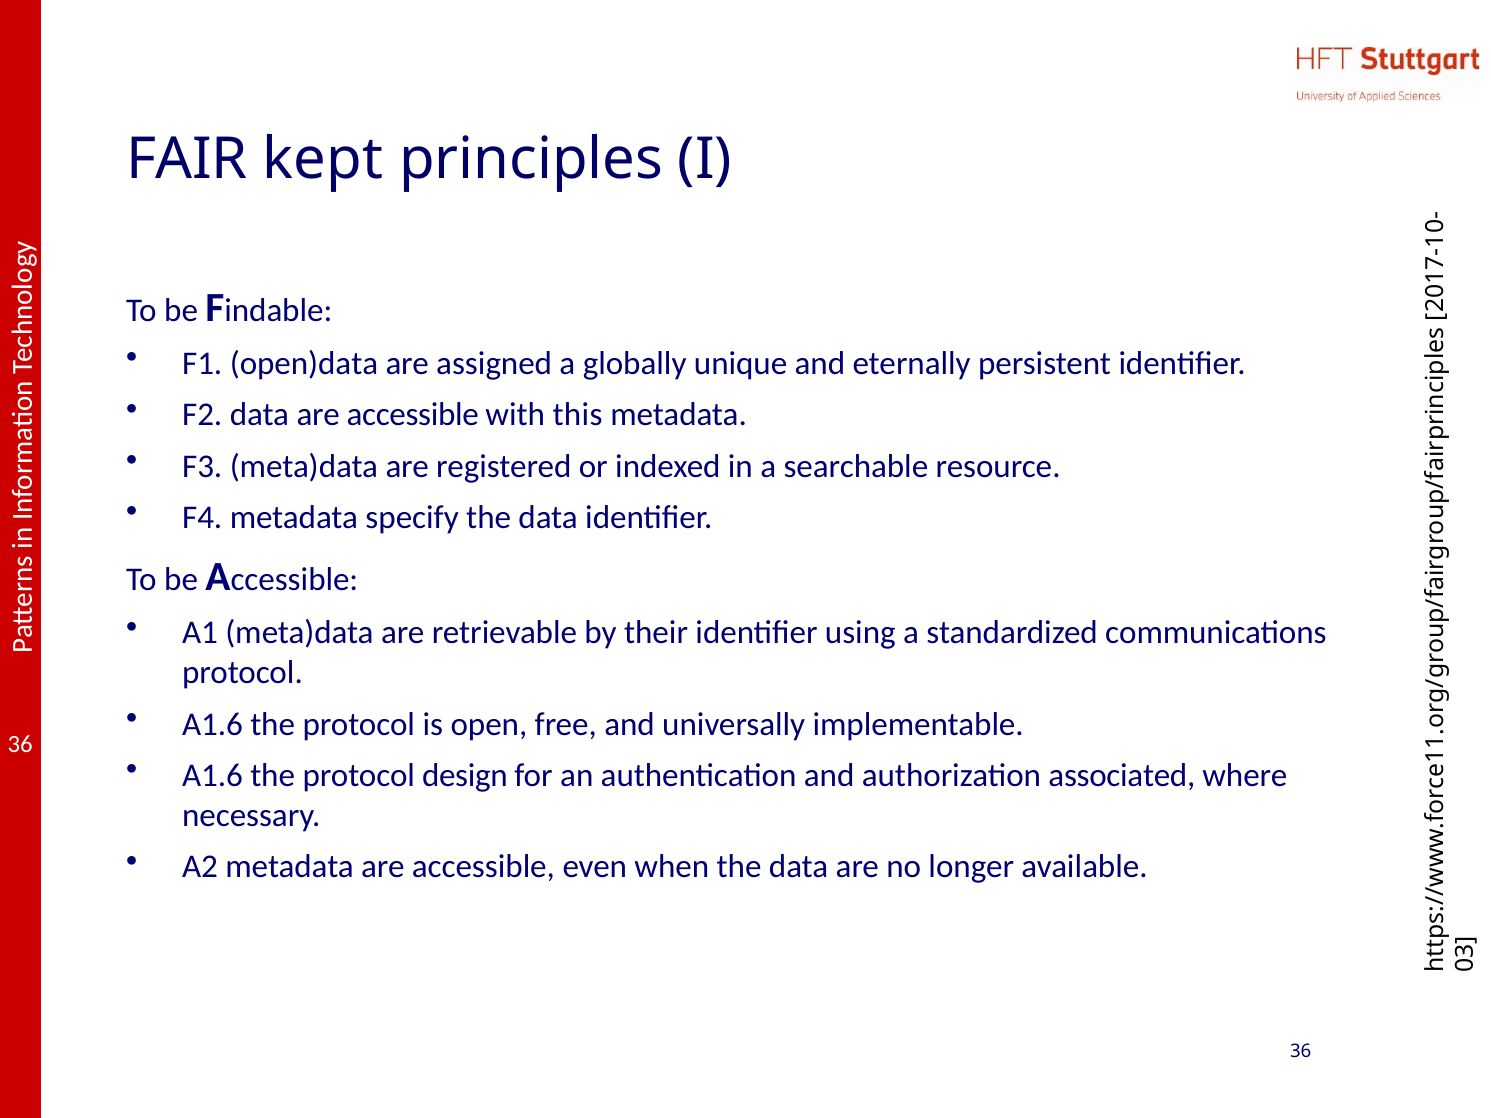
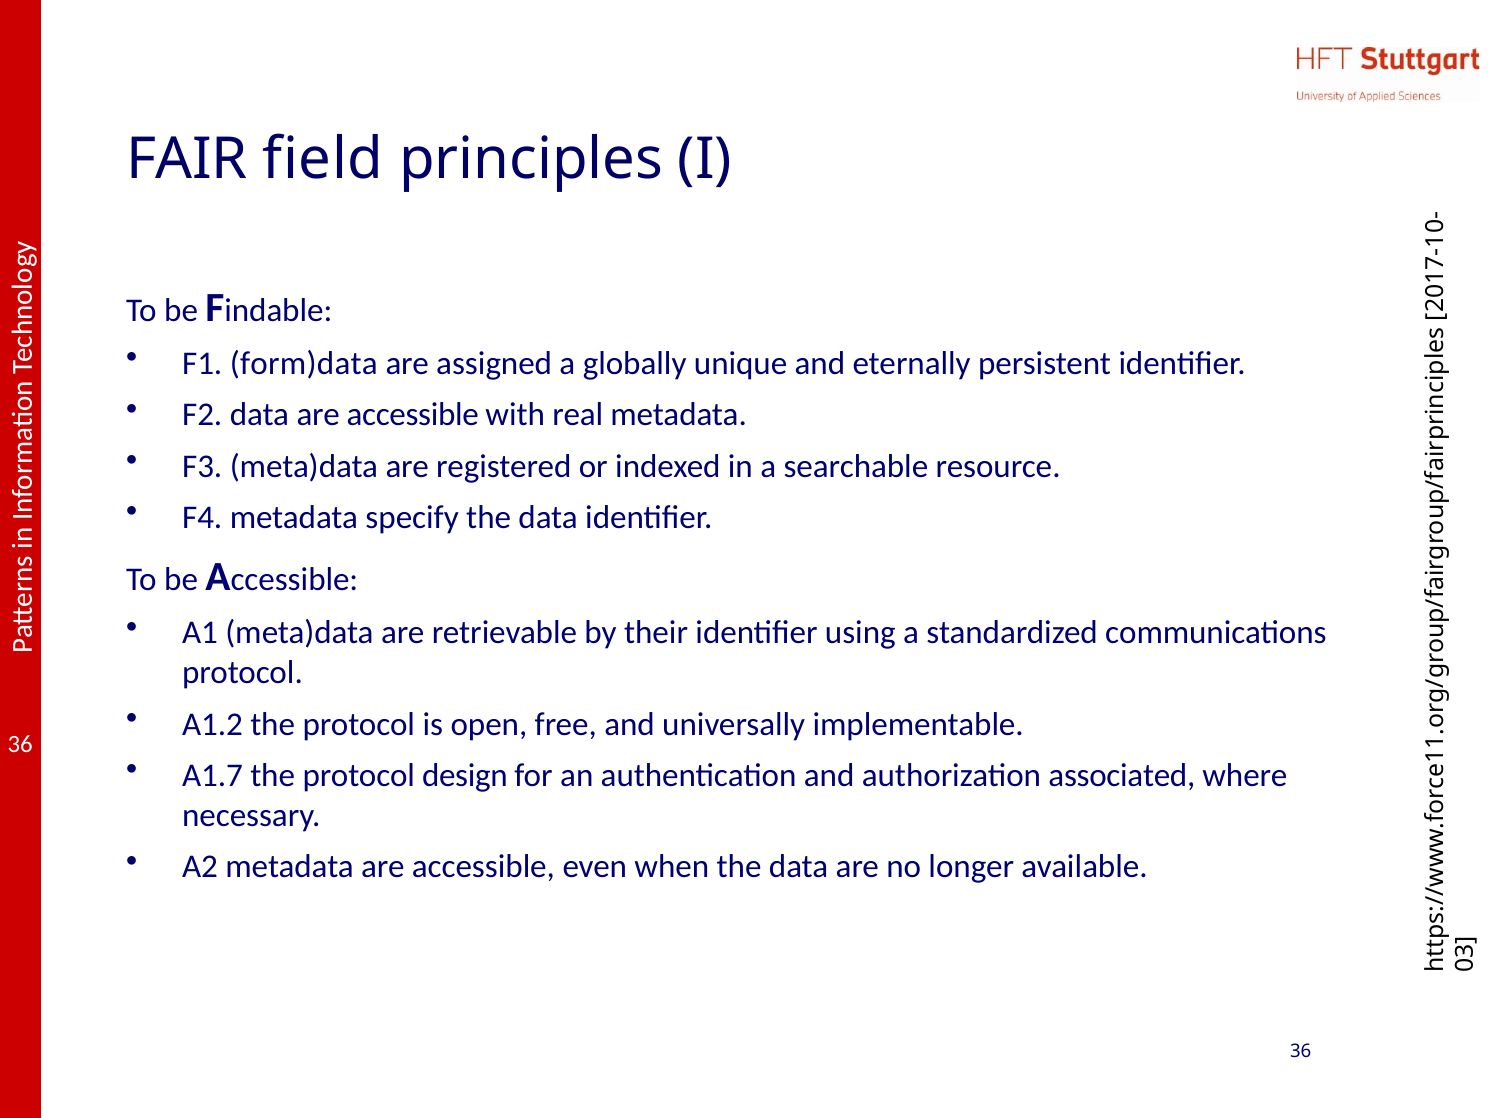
kept: kept -> field
open)data: open)data -> form)data
this: this -> real
A1.6 at (213, 724): A1.6 -> A1.2
A1.6 at (213, 776): A1.6 -> A1.7
